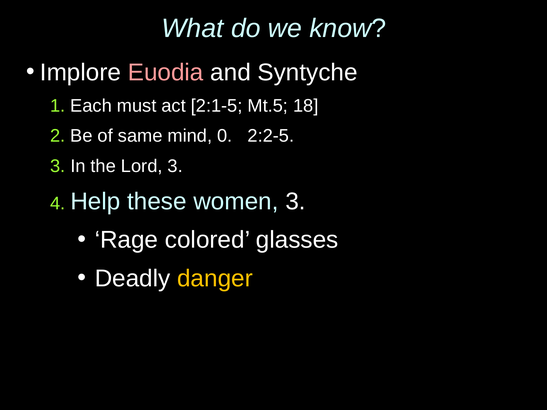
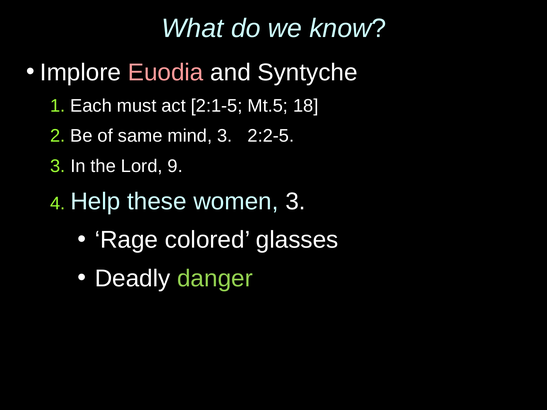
mind 0: 0 -> 3
Lord 3: 3 -> 9
danger colour: yellow -> light green
